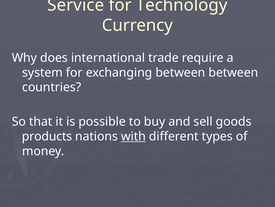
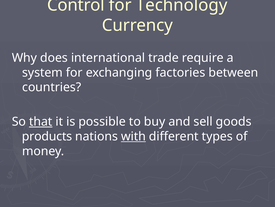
Service: Service -> Control
exchanging between: between -> factories
that underline: none -> present
